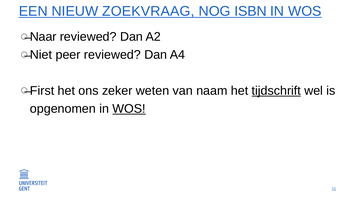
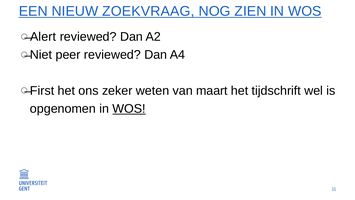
ISBN: ISBN -> ZIEN
Naar: Naar -> Alert
naam: naam -> maart
tijdschrift underline: present -> none
